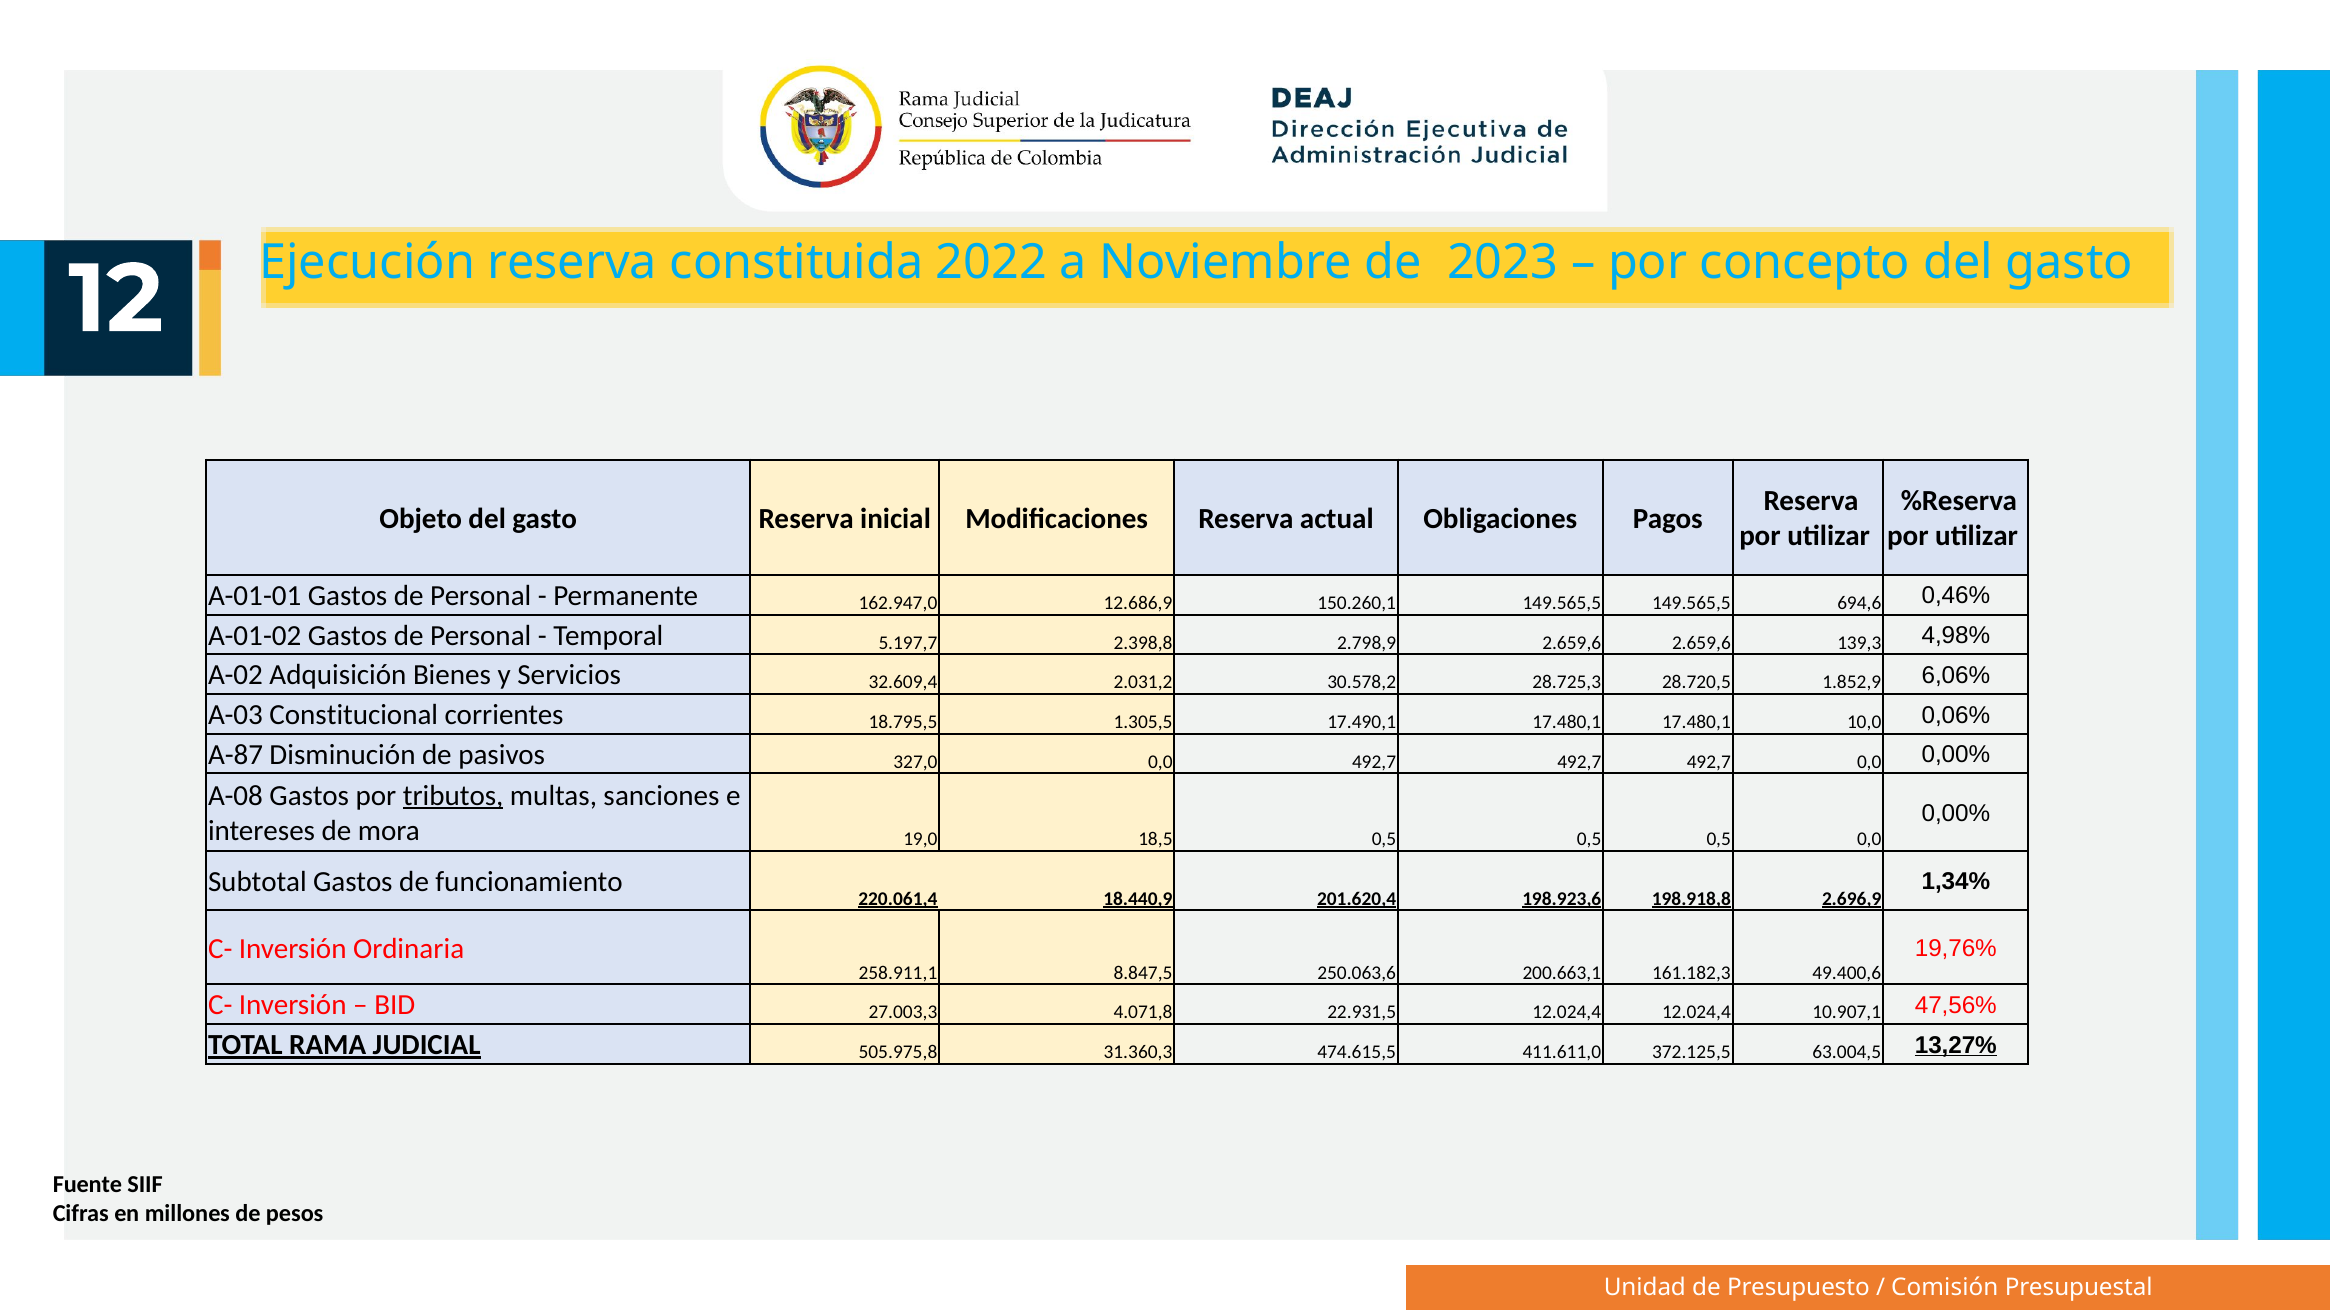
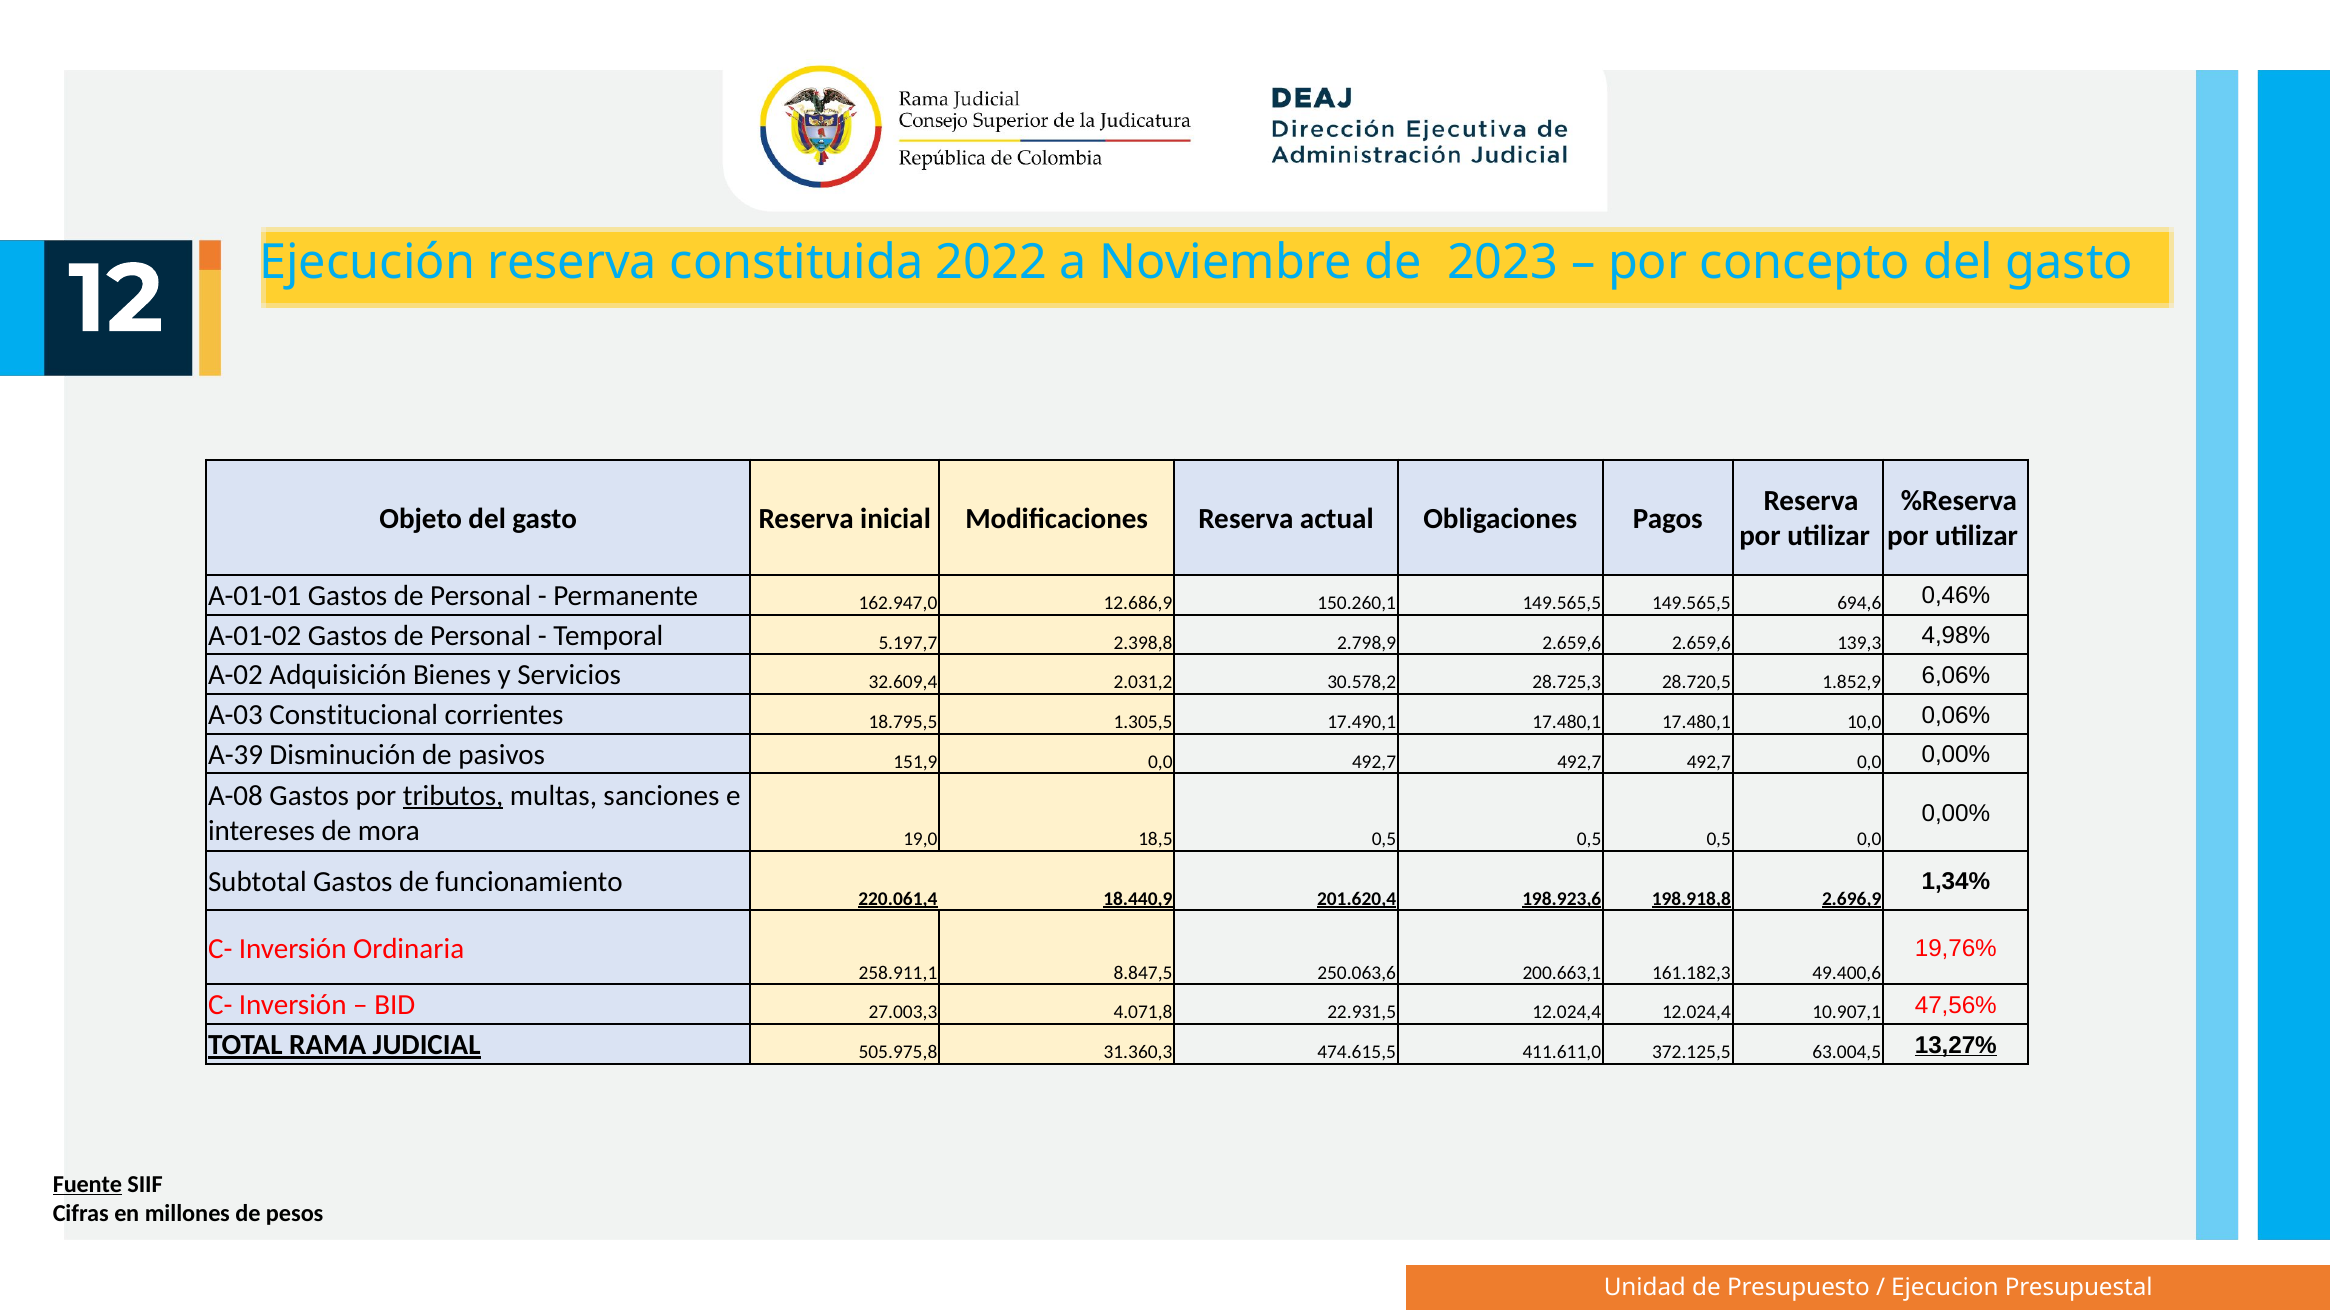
A-87: A-87 -> A-39
327,0: 327,0 -> 151,9
Fuente underline: none -> present
Comisión: Comisión -> Ejecucion
